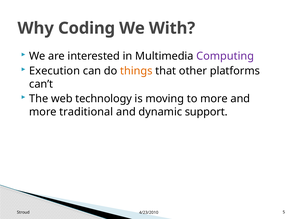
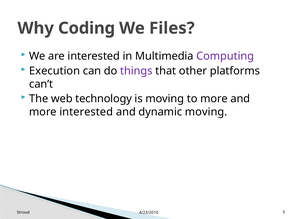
With: With -> Files
things colour: orange -> purple
more traditional: traditional -> interested
dynamic support: support -> moving
